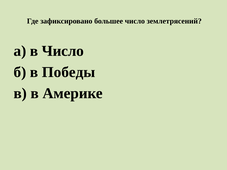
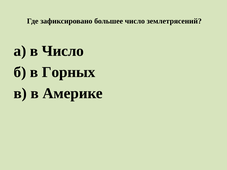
Победы: Победы -> Горных
